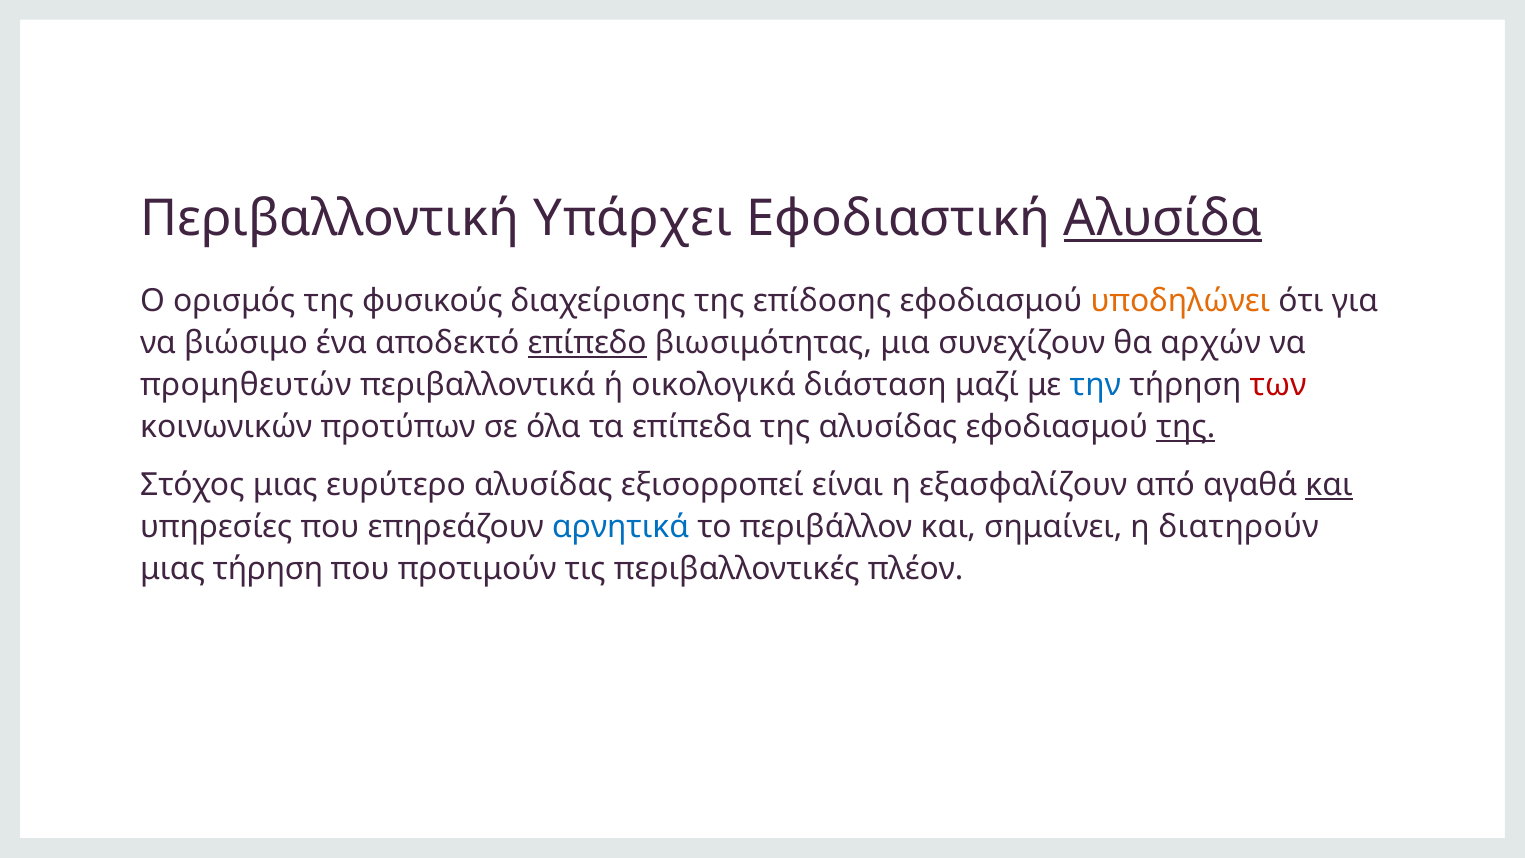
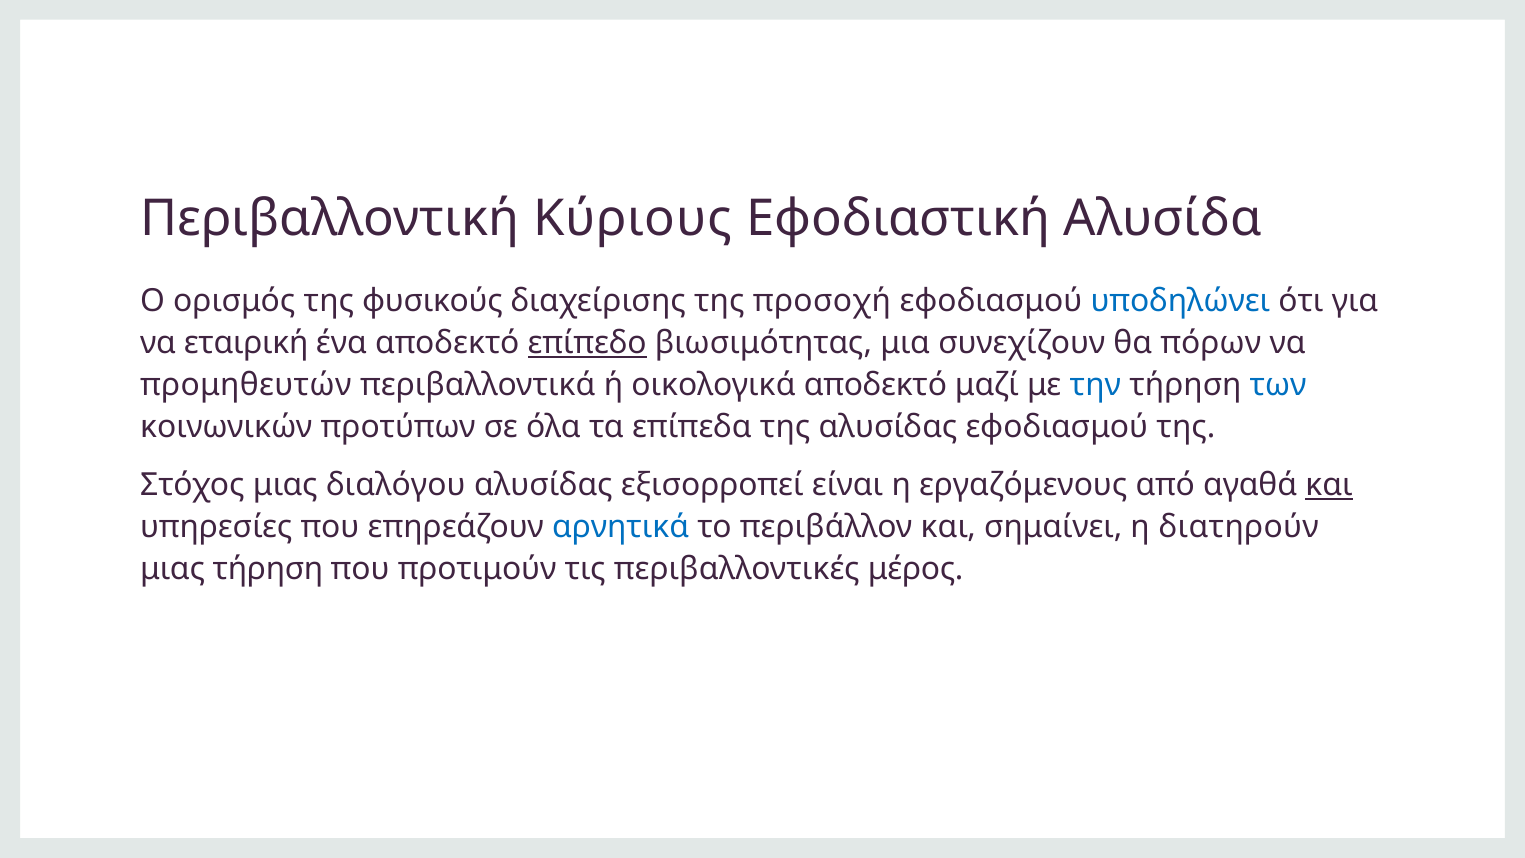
Υπάρχει: Υπάρχει -> Κύριους
Αλυσίδα underline: present -> none
επίδοσης: επίδοσης -> προσοχή
υποδηλώνει colour: orange -> blue
βιώσιμο: βιώσιμο -> εταιρική
αρχών: αρχών -> πόρων
οικολογικά διάσταση: διάσταση -> αποδεκτό
των colour: red -> blue
της at (1186, 427) underline: present -> none
ευρύτερο: ευρύτερο -> διαλόγου
εξασφαλίζουν: εξασφαλίζουν -> εργαζόμενους
πλέον: πλέον -> μέρος
